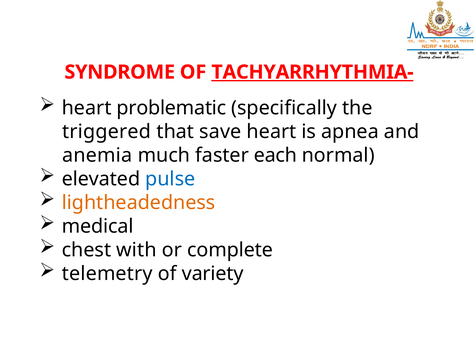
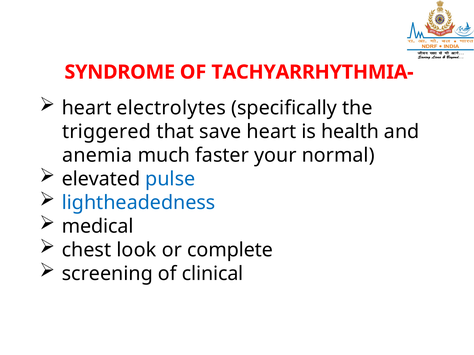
TACHYARRHYTHMIA- underline: present -> none
problematic: problematic -> electrolytes
apnea: apnea -> health
each: each -> your
lightheadedness colour: orange -> blue
with: with -> look
telemetry: telemetry -> screening
variety: variety -> clinical
